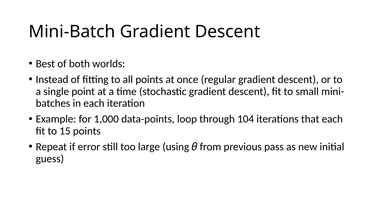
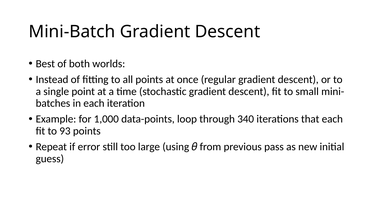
104: 104 -> 340
15: 15 -> 93
